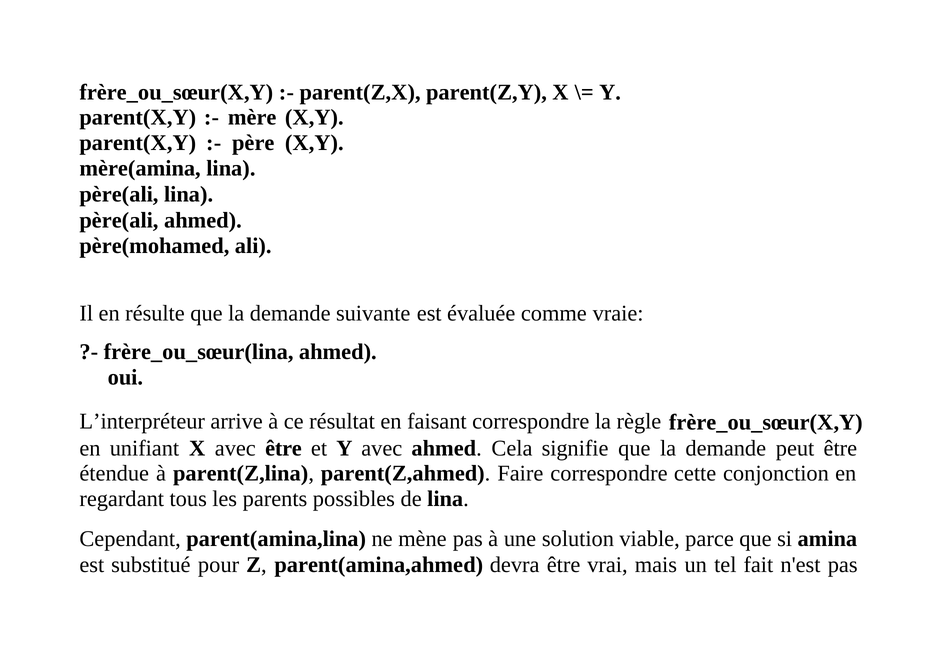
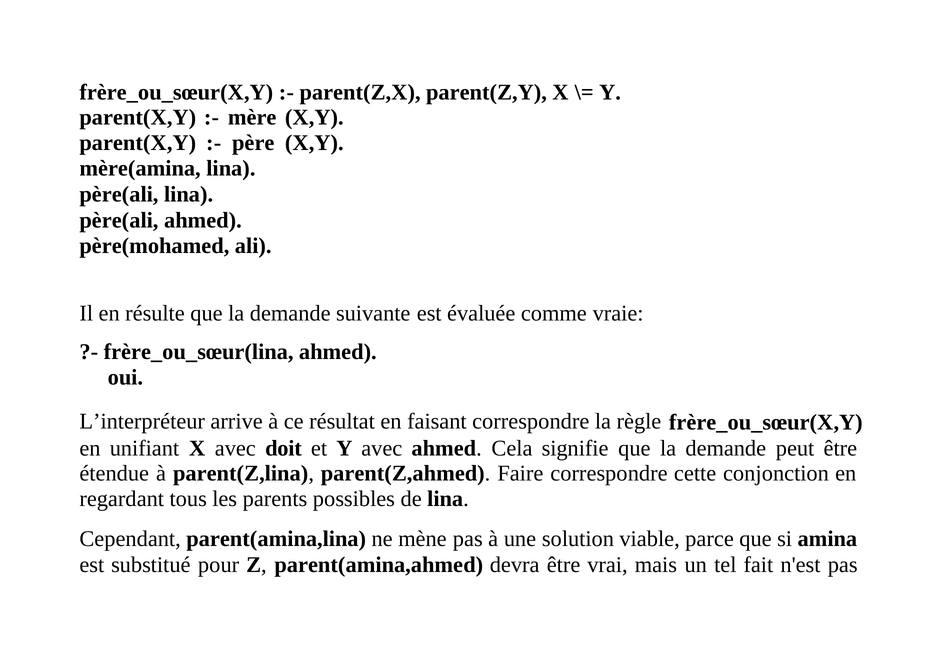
avec être: être -> doit
